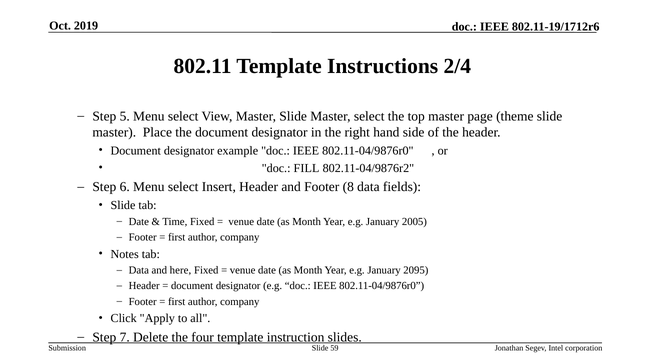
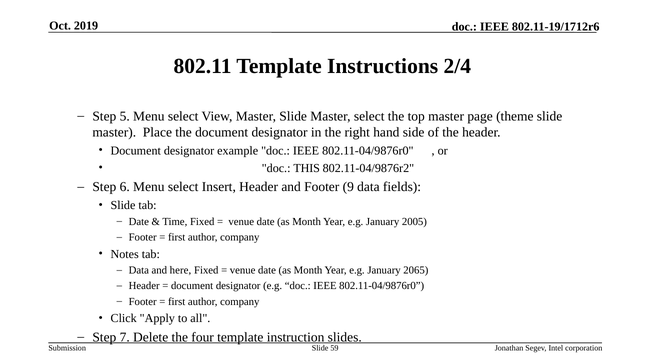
FILL: FILL -> THIS
8: 8 -> 9
2095: 2095 -> 2065
